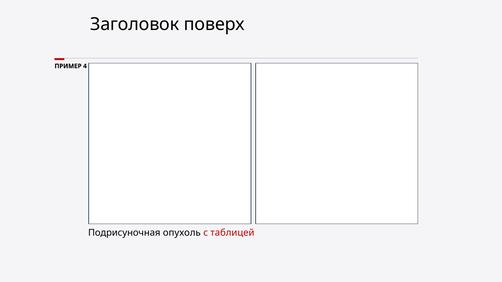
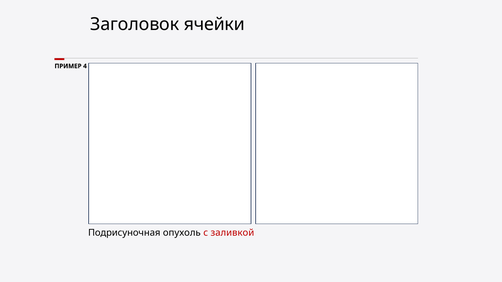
поверх: поверх -> ячейки
таблицей: таблицей -> заливкой
